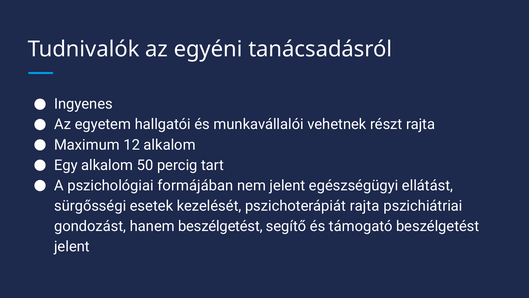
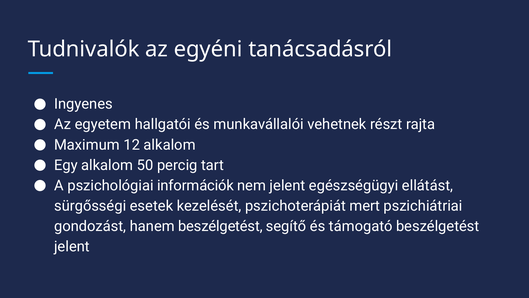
formájában: formájában -> információk
pszichoterápiát rajta: rajta -> mert
